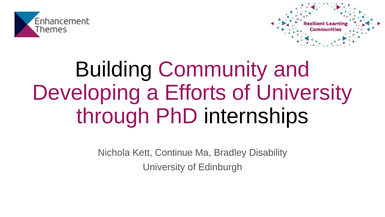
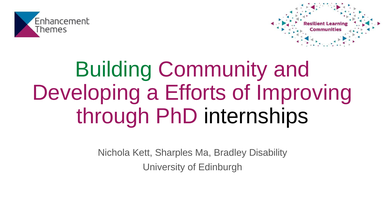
Building colour: black -> green
of University: University -> Improving
Continue: Continue -> Sharples
